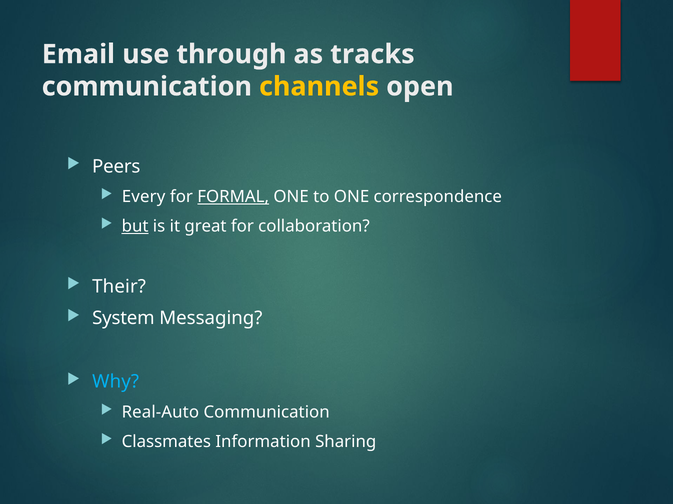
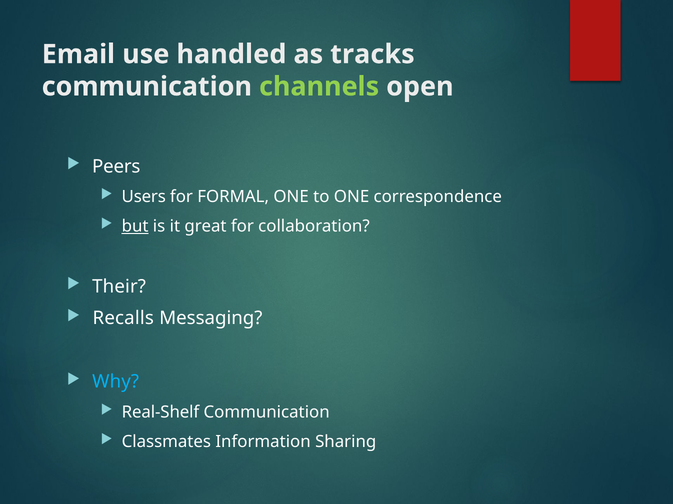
through: through -> handled
channels colour: yellow -> light green
Every: Every -> Users
FORMAL underline: present -> none
System: System -> Recalls
Real-Auto: Real-Auto -> Real-Shelf
